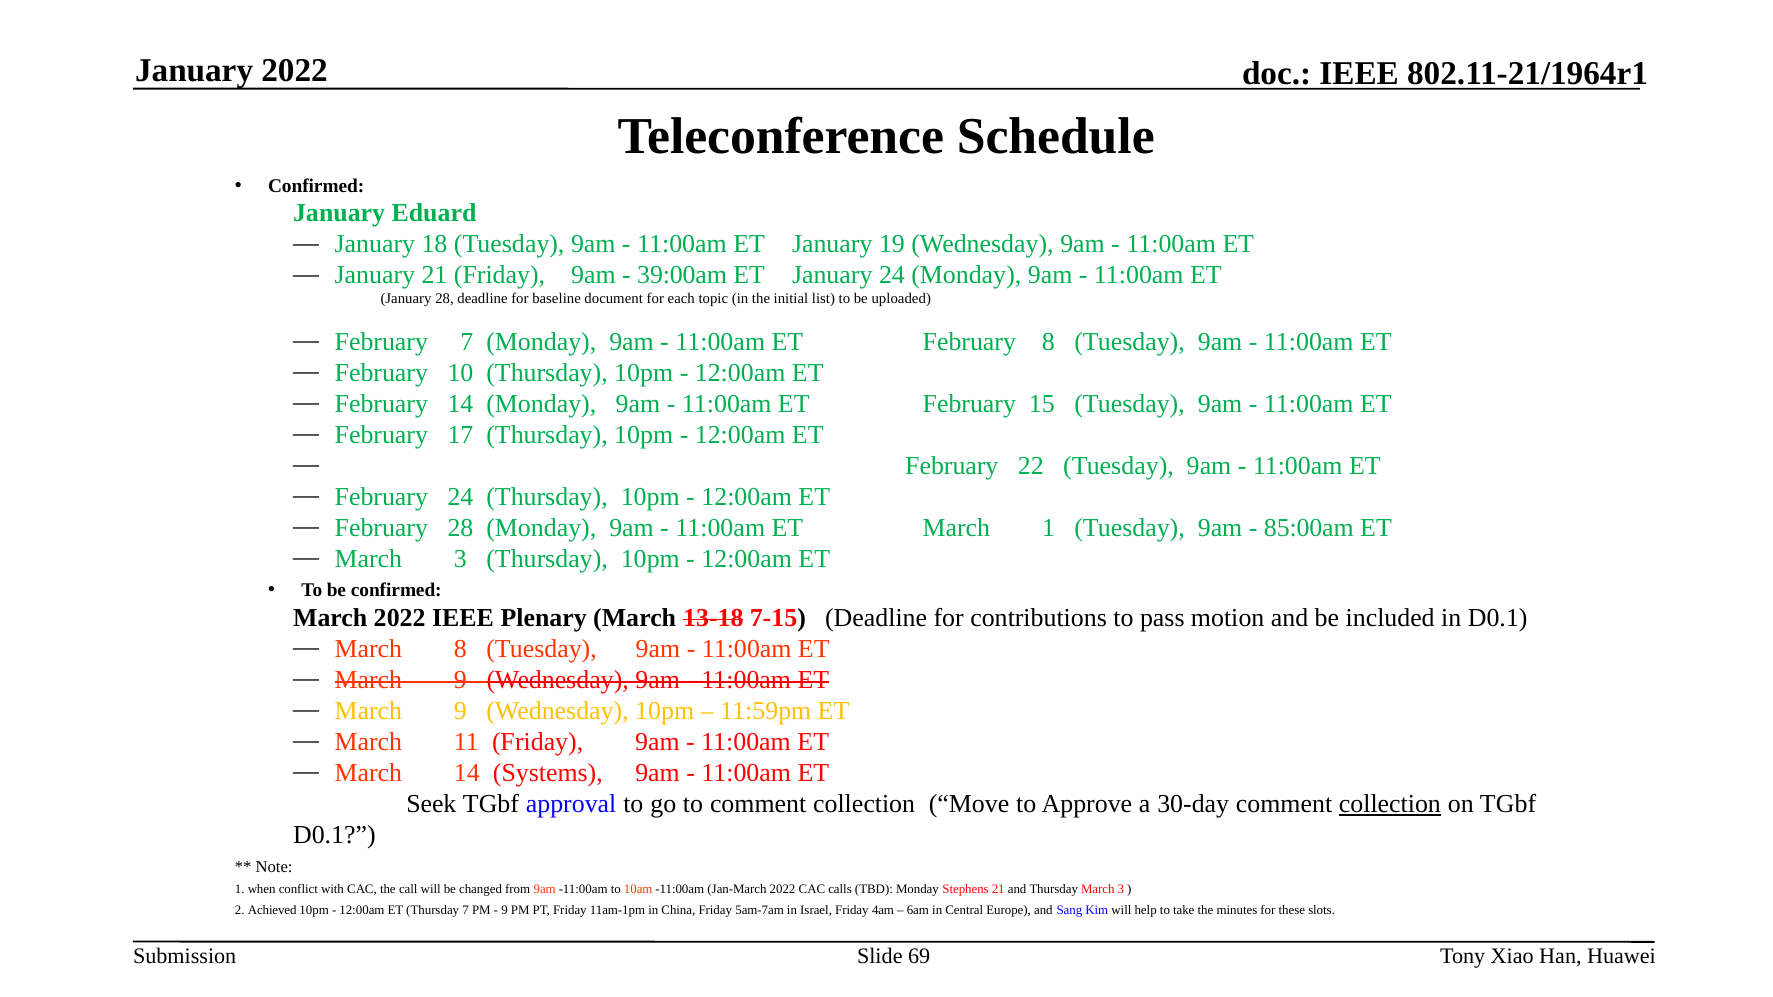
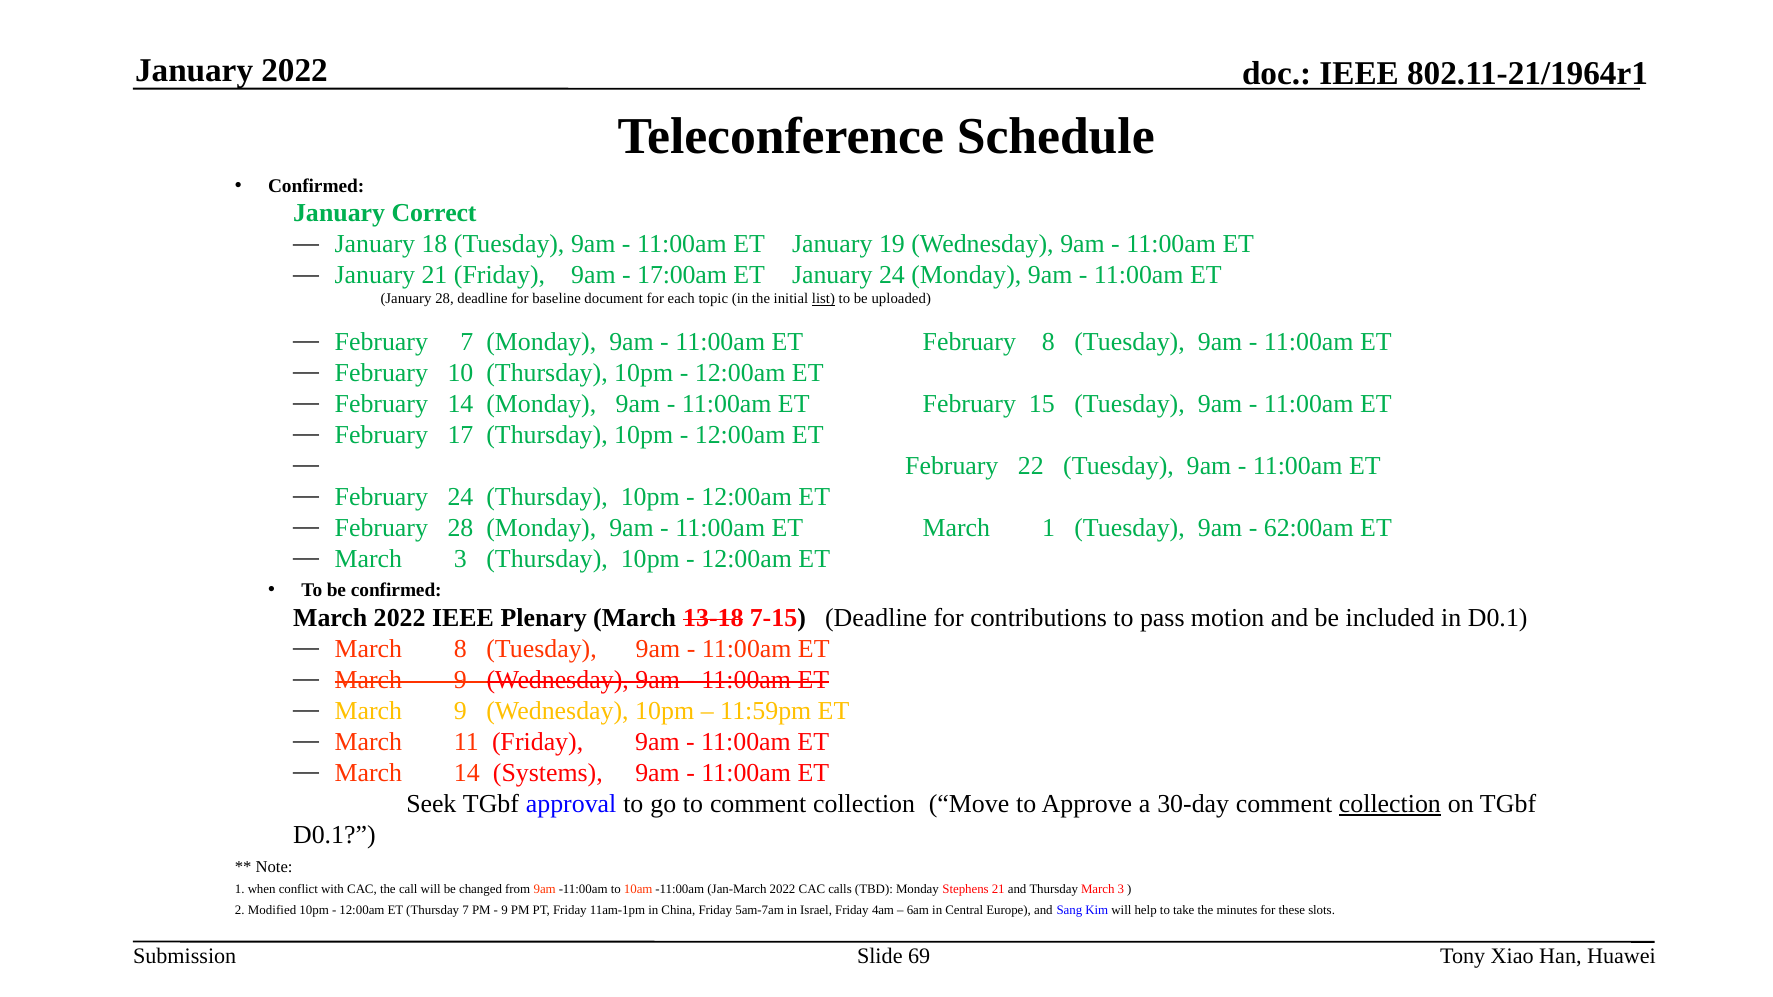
Eduard: Eduard -> Correct
39:00am: 39:00am -> 17:00am
list underline: none -> present
85:00am: 85:00am -> 62:00am
Achieved: Achieved -> Modified
